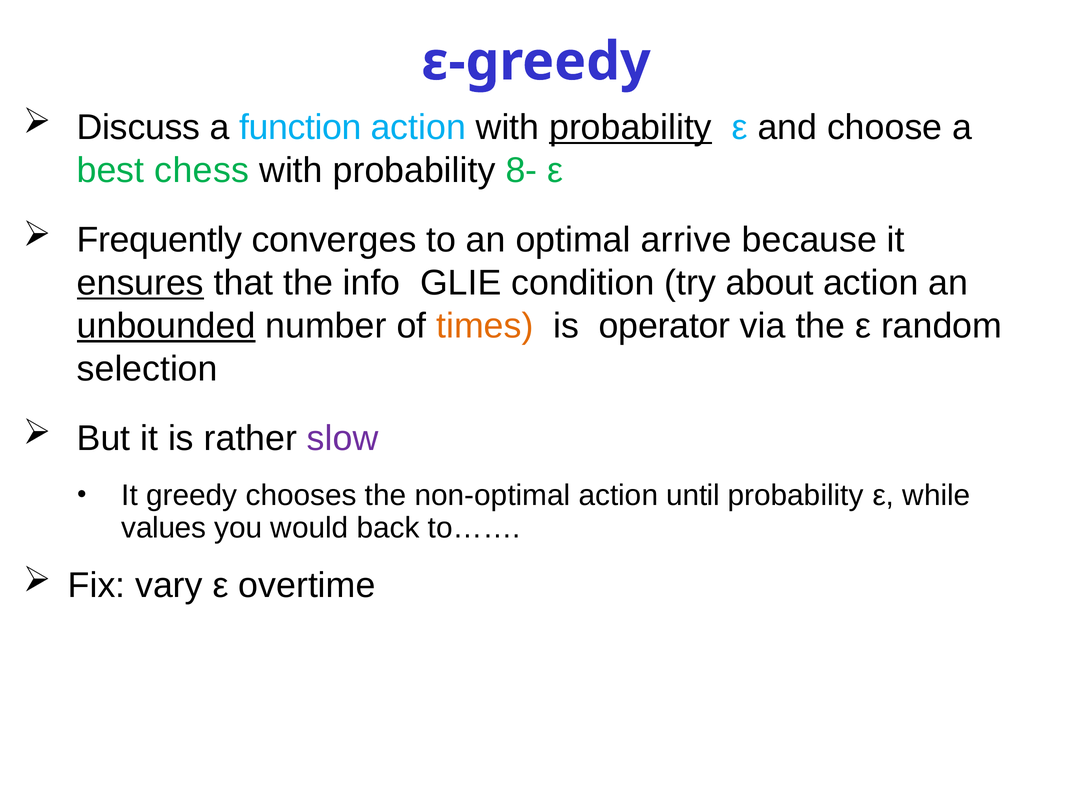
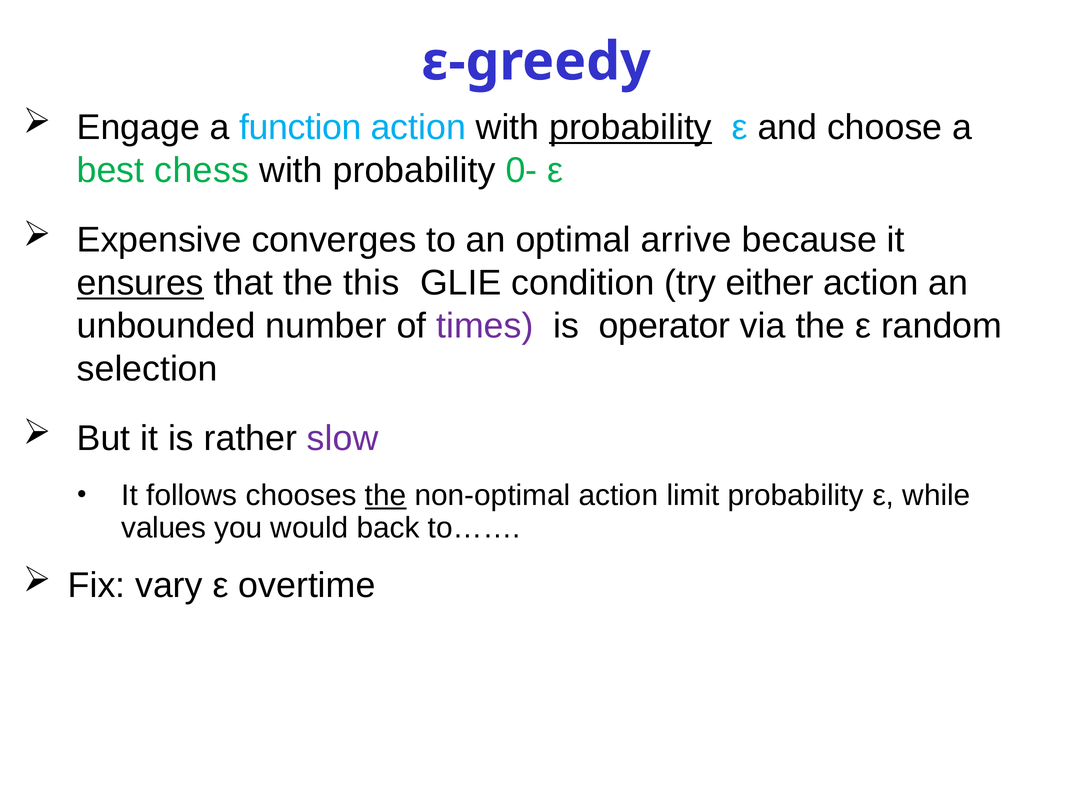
Discuss: Discuss -> Engage
8-: 8- -> 0-
Frequently: Frequently -> Expensive
info: info -> this
about: about -> either
unbounded underline: present -> none
times colour: orange -> purple
greedy: greedy -> follows
the at (386, 496) underline: none -> present
until: until -> limit
